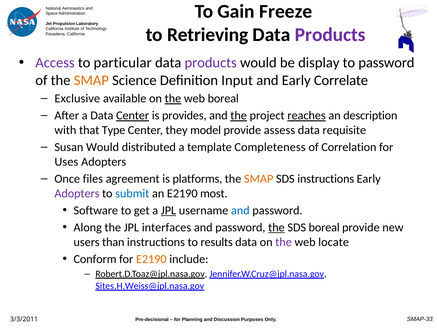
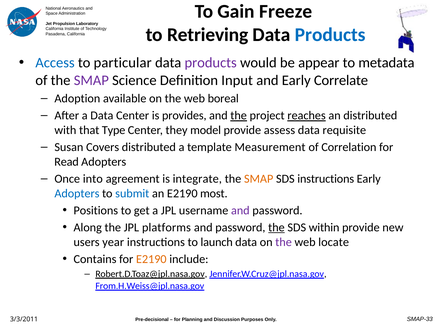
Products at (330, 35) colour: purple -> blue
Access colour: purple -> blue
display: display -> appear
to password: password -> metadata
SMAP at (91, 80) colour: orange -> purple
Exclusive: Exclusive -> Adoption
the at (173, 99) underline: present -> none
Center at (133, 116) underline: present -> none
an description: description -> distributed
Susan Would: Would -> Covers
Completeness: Completeness -> Measurement
Uses: Uses -> Read
files: files -> into
platforms: platforms -> integrate
Adopters at (77, 193) colour: purple -> blue
Software: Software -> Positions
JPL at (169, 210) underline: present -> none
and at (240, 210) colour: blue -> purple
interfaces: interfaces -> platforms
SDS boreal: boreal -> within
than: than -> year
results: results -> launch
Conform: Conform -> Contains
Sites.H.Weiss@jpl.nasa.gov: Sites.H.Weiss@jpl.nasa.gov -> From.H.Weiss@jpl.nasa.gov
